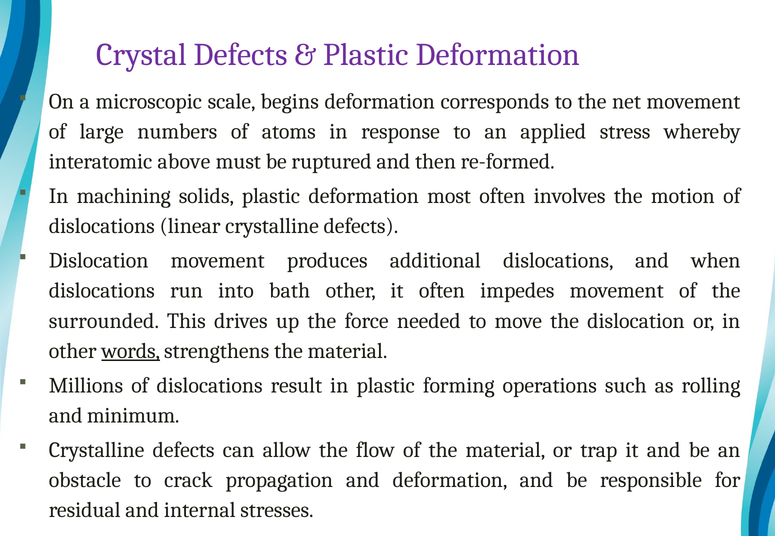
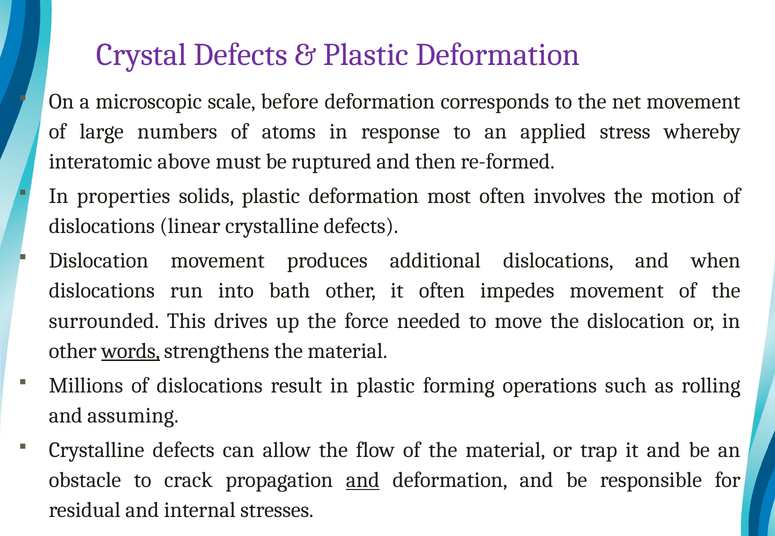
begins: begins -> before
machining: machining -> properties
minimum: minimum -> assuming
and at (363, 481) underline: none -> present
